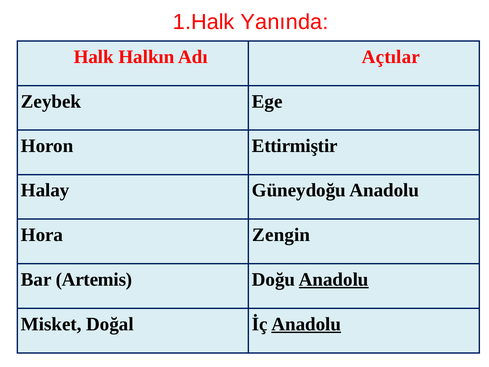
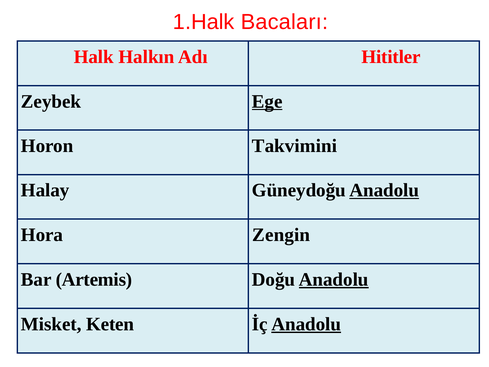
Yanında: Yanında -> Bacaları
Açtılar: Açtılar -> Hititler
Ege underline: none -> present
Ettirmiştir: Ettirmiştir -> Takvimini
Anadolu at (384, 190) underline: none -> present
Doğal: Doğal -> Keten
